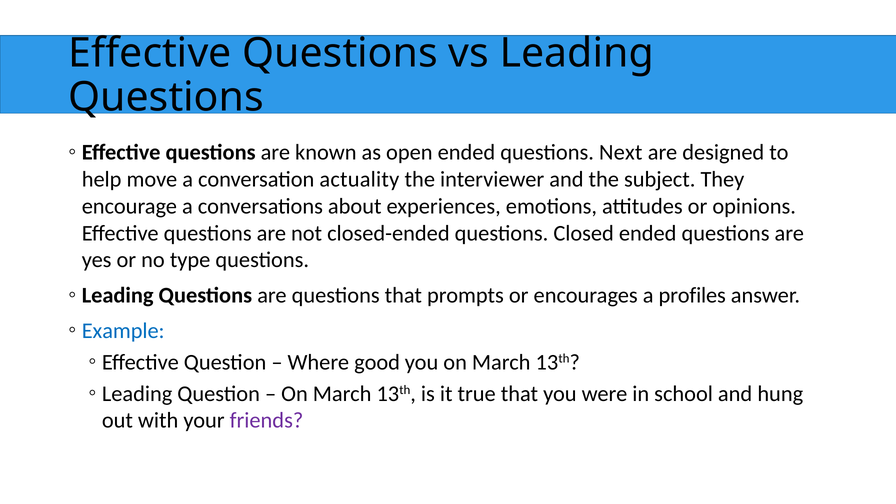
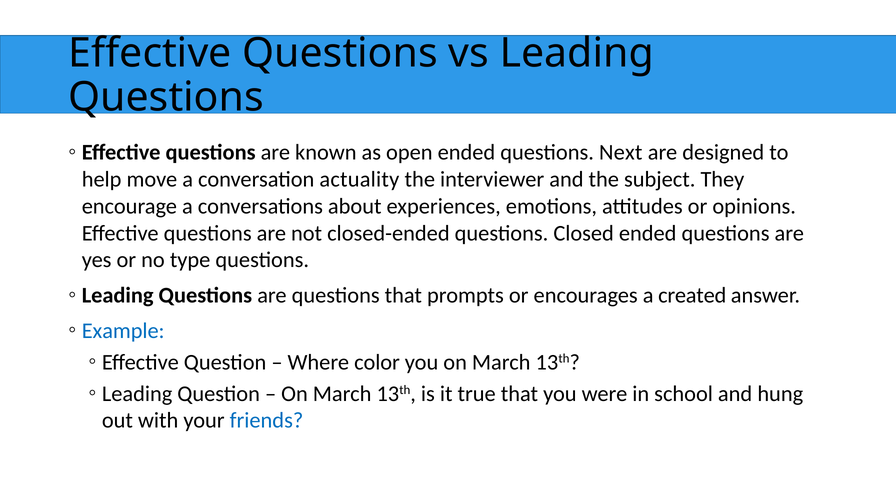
profiles: profiles -> created
good: good -> color
friends colour: purple -> blue
